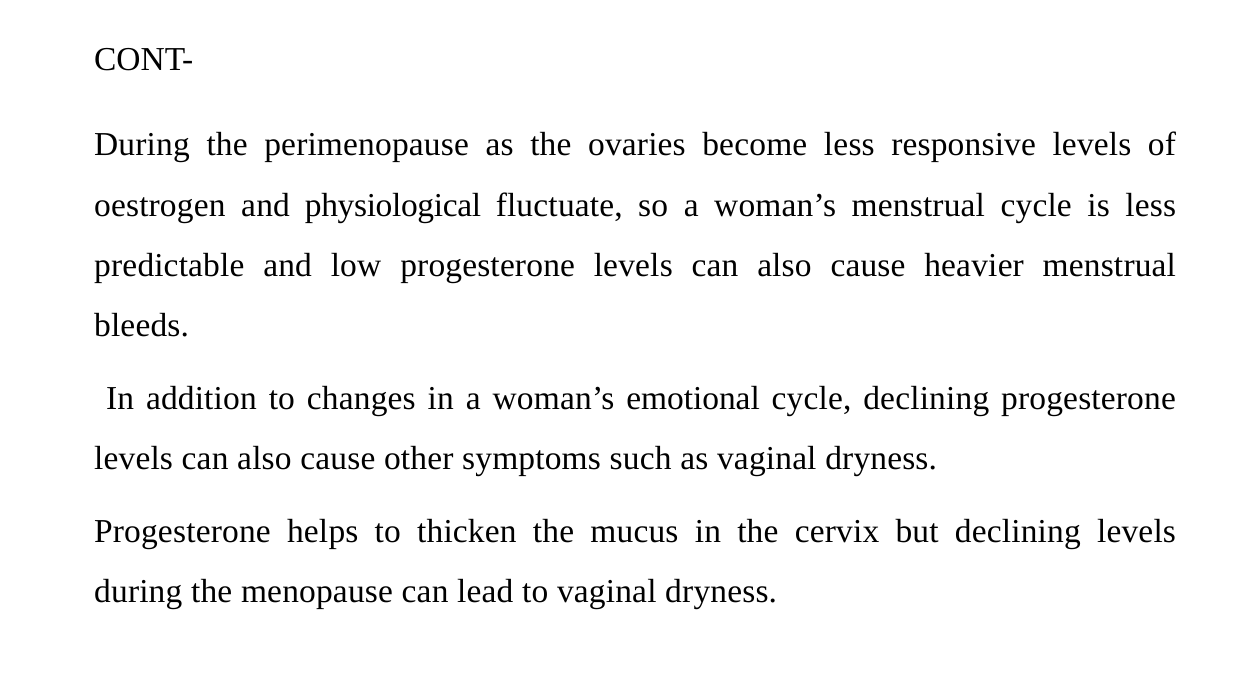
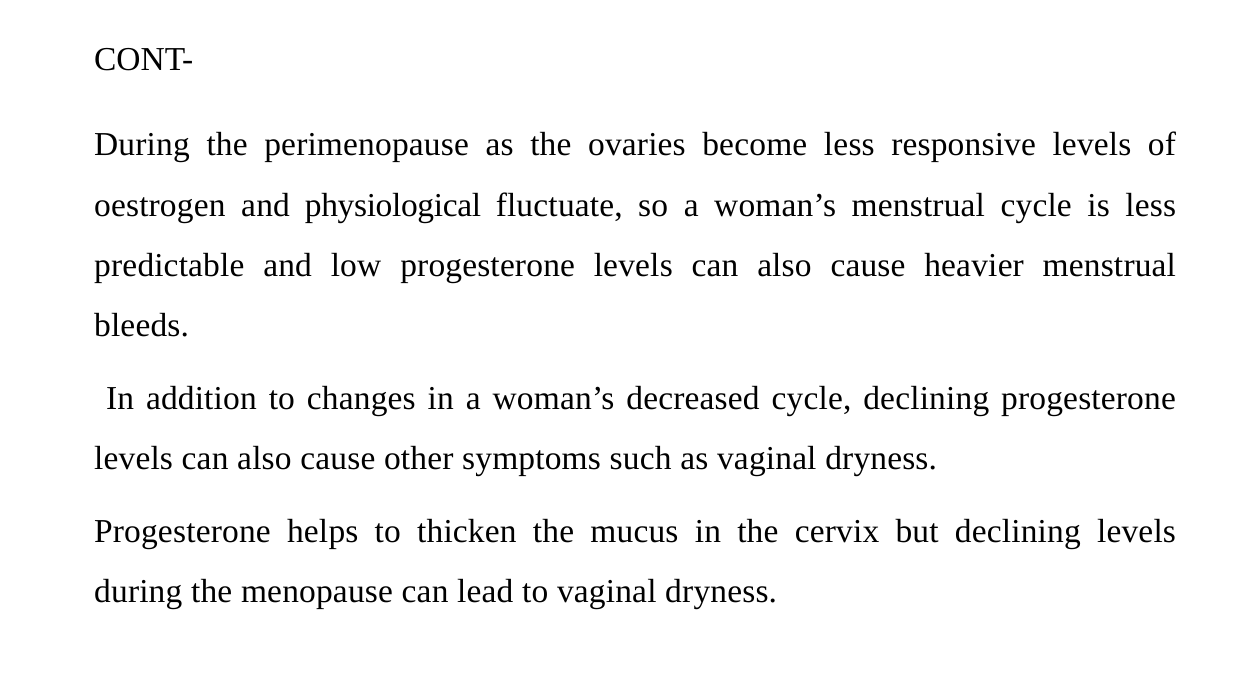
emotional: emotional -> decreased
